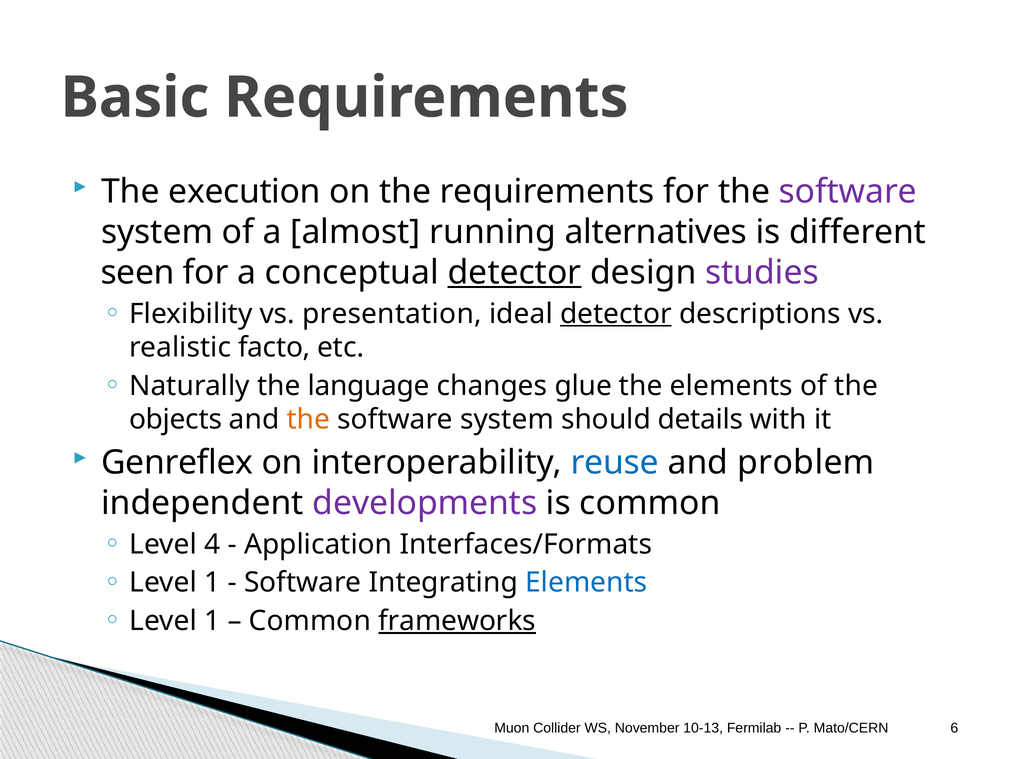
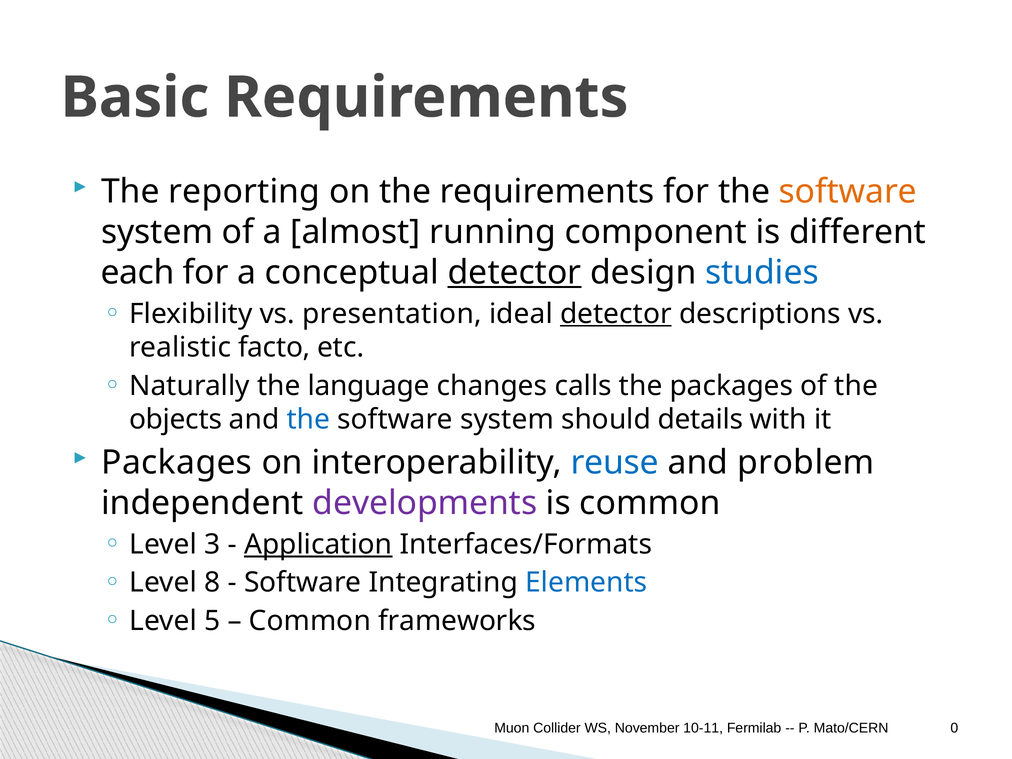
execution: execution -> reporting
software at (848, 192) colour: purple -> orange
alternatives: alternatives -> component
seen: seen -> each
studies colour: purple -> blue
glue: glue -> calls
the elements: elements -> packages
the at (308, 420) colour: orange -> blue
Genreflex at (177, 463): Genreflex -> Packages
4: 4 -> 3
Application underline: none -> present
1 at (212, 583): 1 -> 8
1 at (212, 621): 1 -> 5
frameworks underline: present -> none
10-13: 10-13 -> 10-11
6: 6 -> 0
